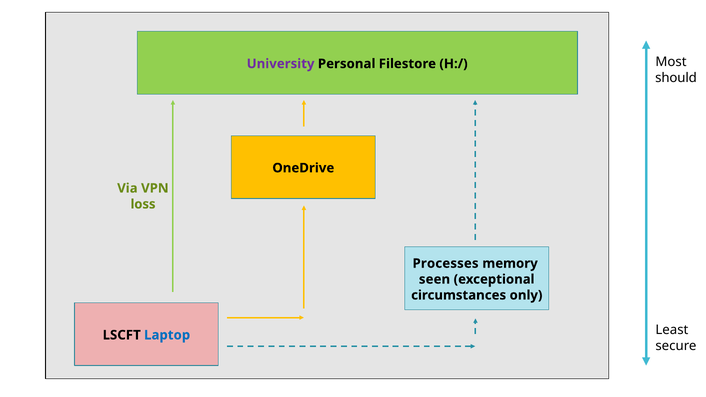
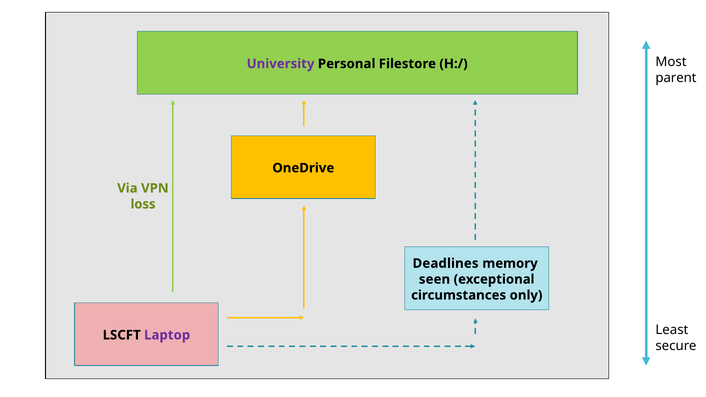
should: should -> parent
Processes: Processes -> Deadlines
Laptop colour: blue -> purple
